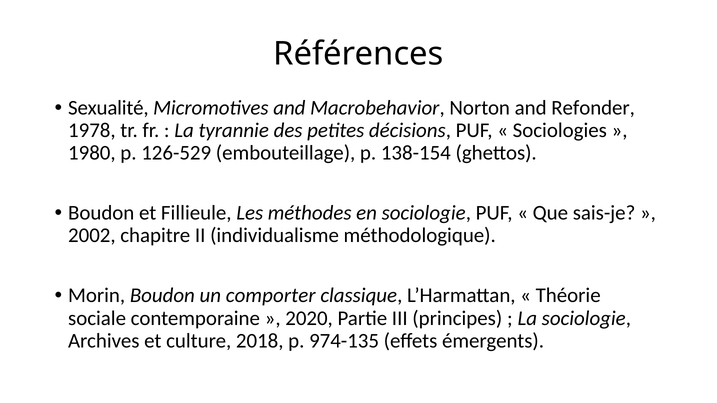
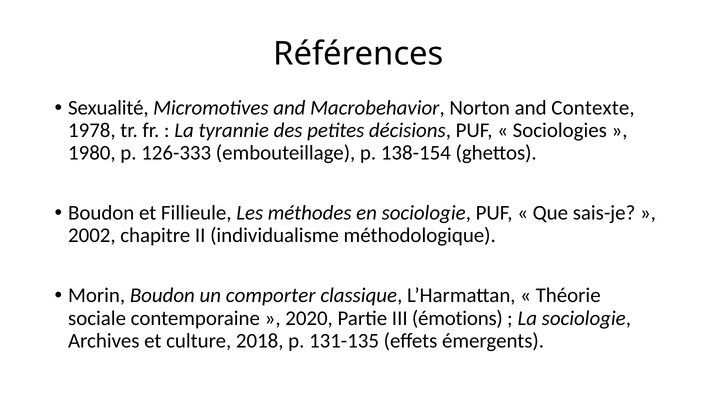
Refonder: Refonder -> Contexte
126-529: 126-529 -> 126-333
principes: principes -> émotions
974-135: 974-135 -> 131-135
